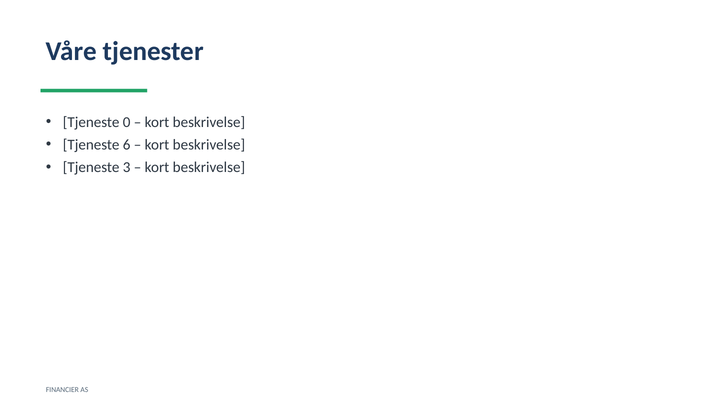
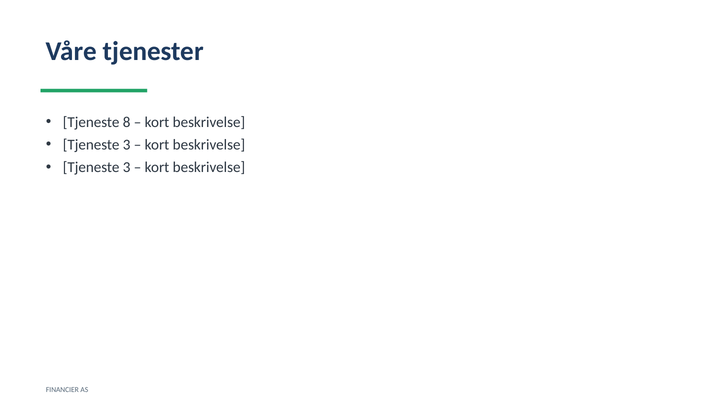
0: 0 -> 8
6 at (127, 145): 6 -> 3
